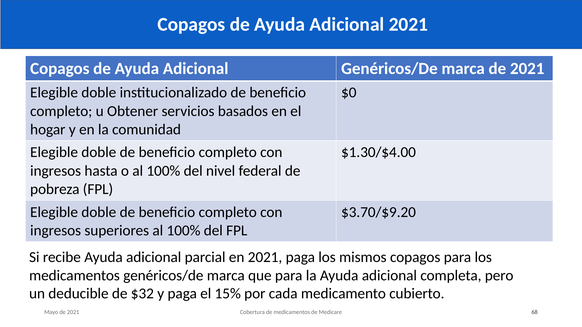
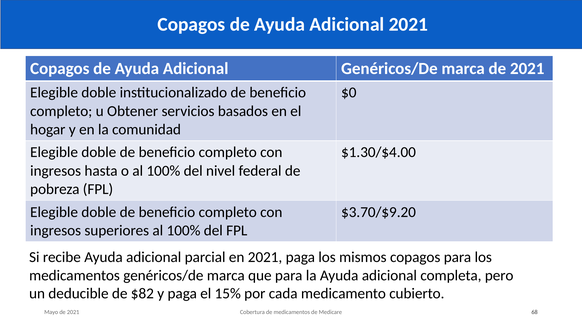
$32: $32 -> $82
